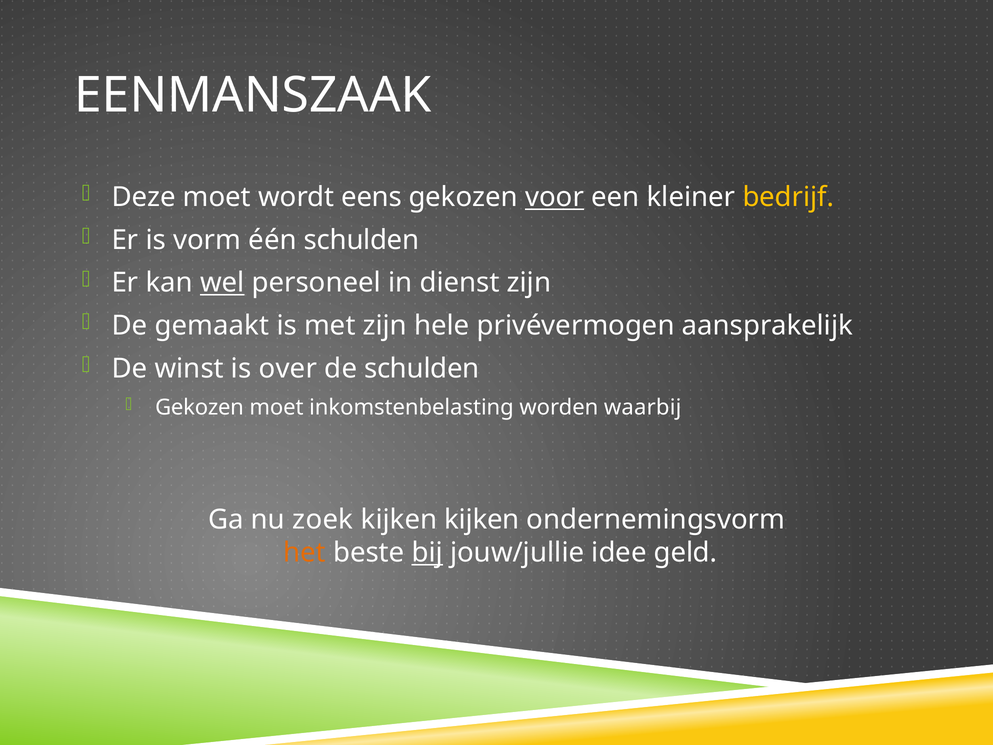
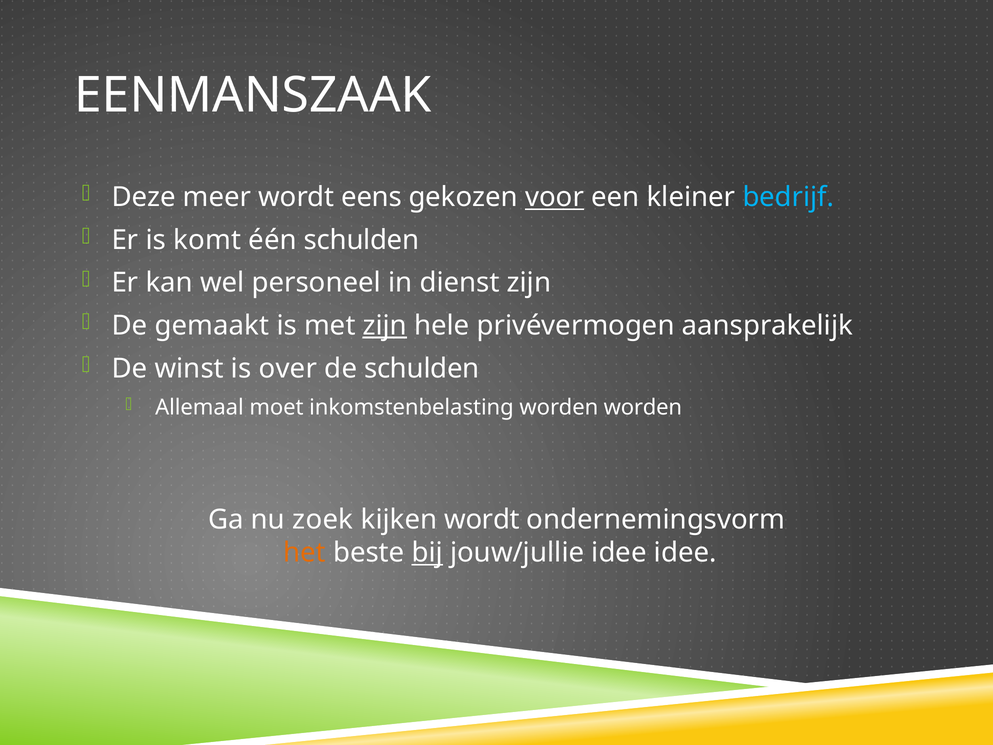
Deze moet: moet -> meer
bedrijf colour: yellow -> light blue
vorm: vorm -> komt
wel underline: present -> none
zijn at (385, 326) underline: none -> present
Gekozen at (200, 407): Gekozen -> Allemaal
worden waarbij: waarbij -> worden
kijken kijken: kijken -> wordt
idee geld: geld -> idee
